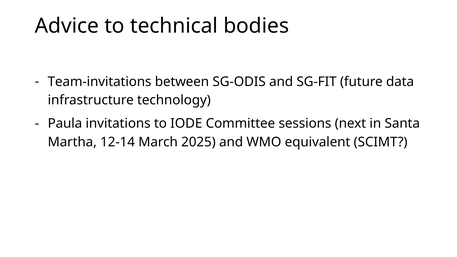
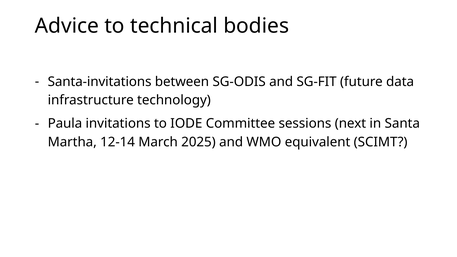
Team-invitations: Team-invitations -> Santa-invitations
